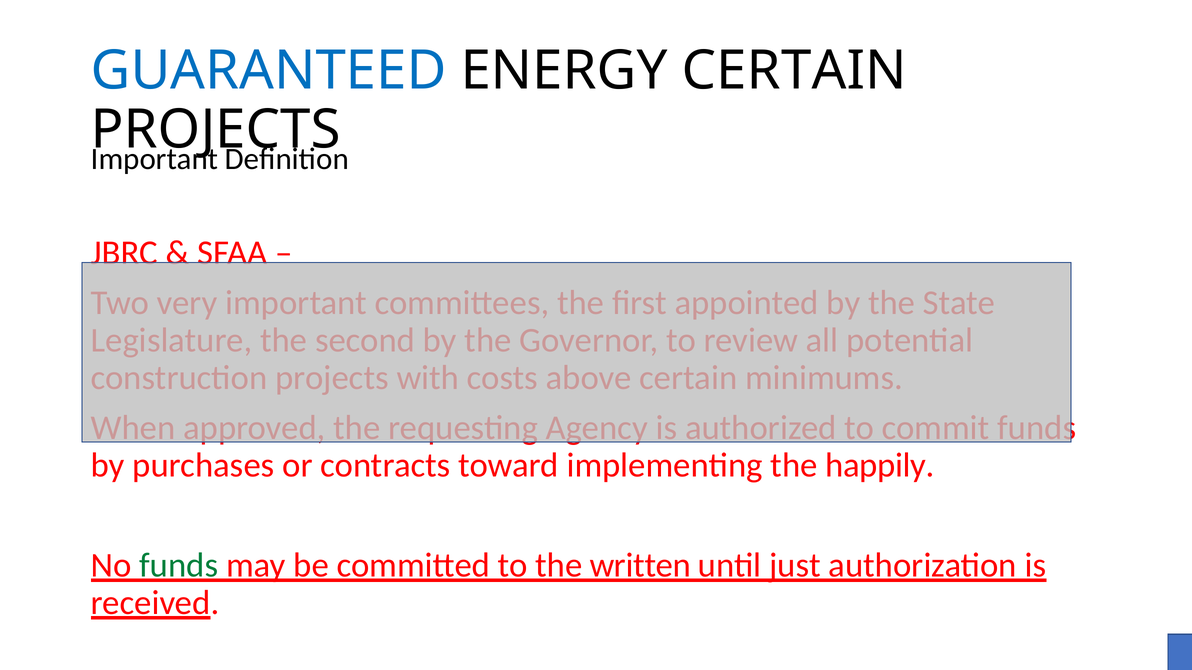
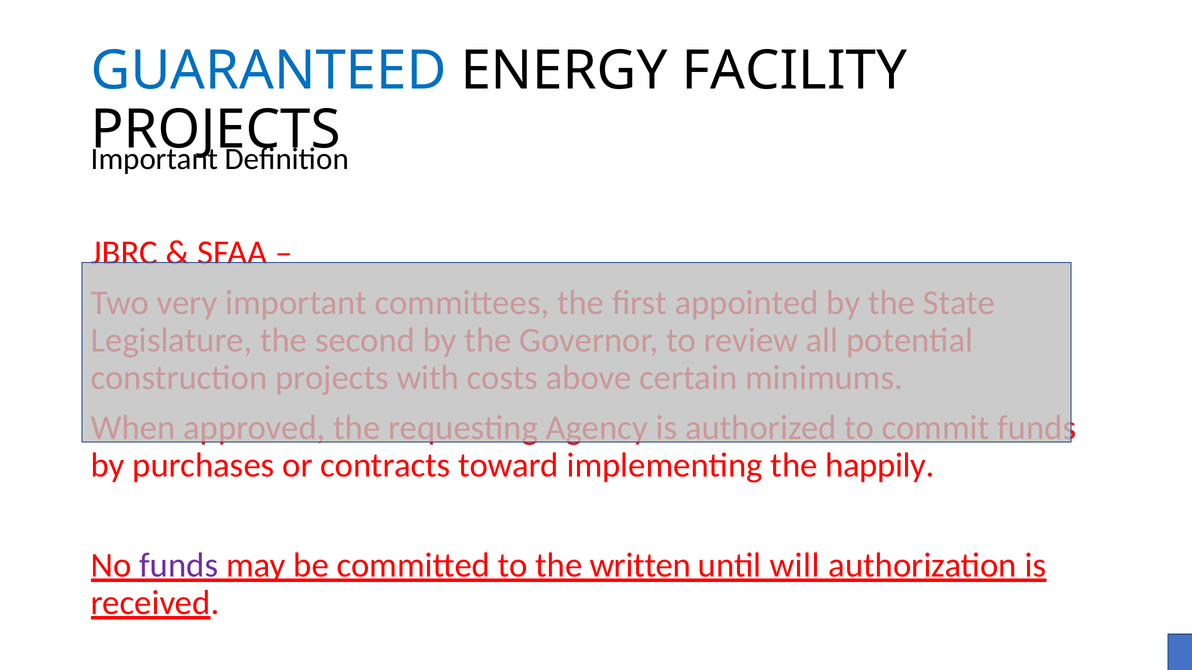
ENERGY CERTAIN: CERTAIN -> FACILITY
funds at (179, 566) colour: green -> purple
just: just -> will
